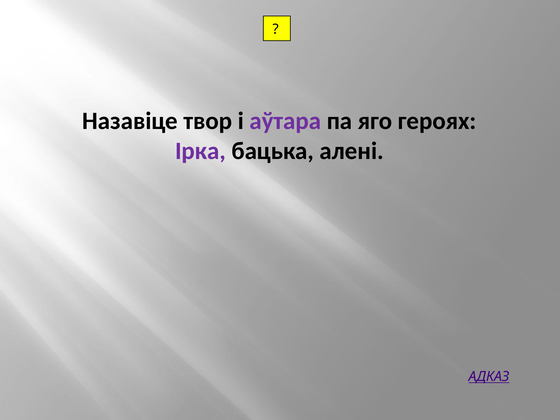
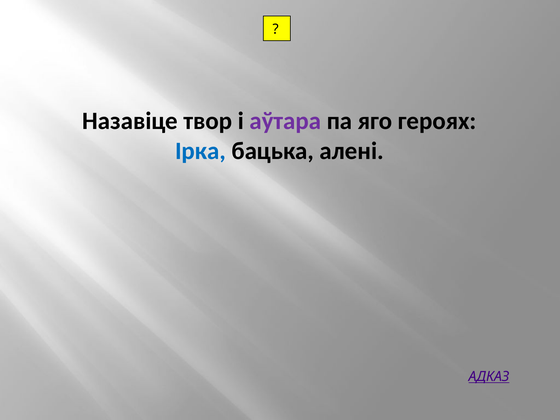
Ірка colour: purple -> blue
